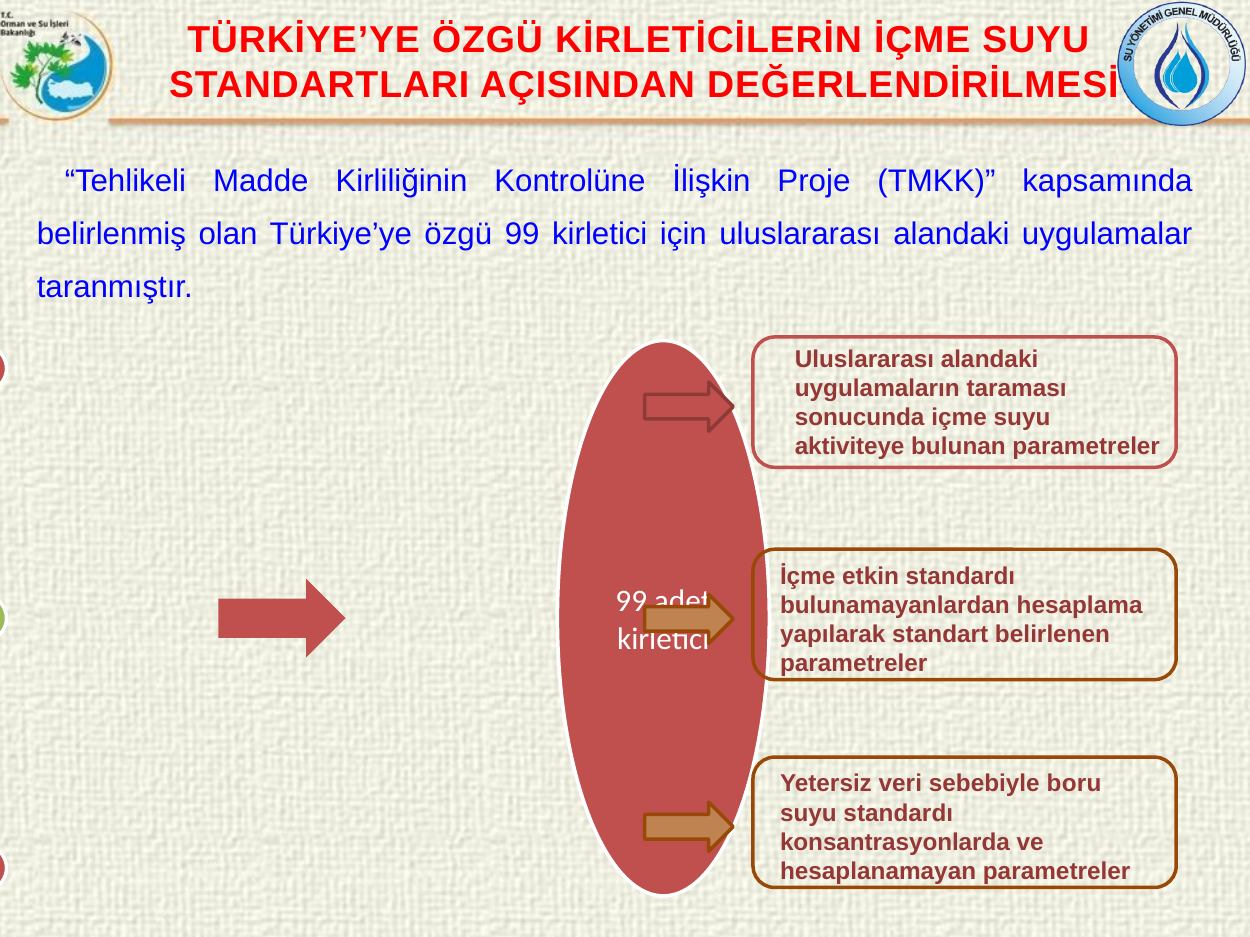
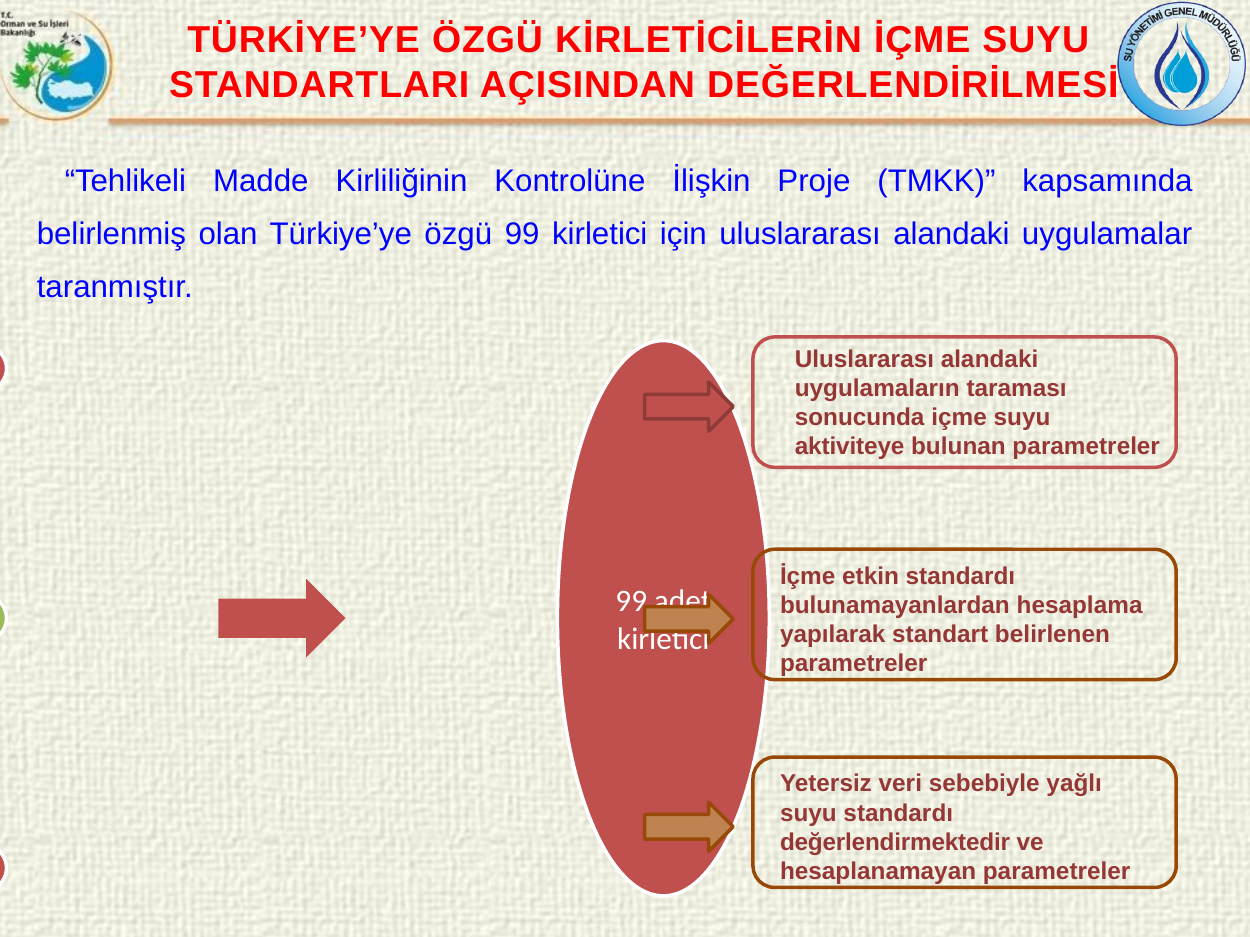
boru: boru -> yağlı
konsantrasyonlarda: konsantrasyonlarda -> değerlendirmektedir
